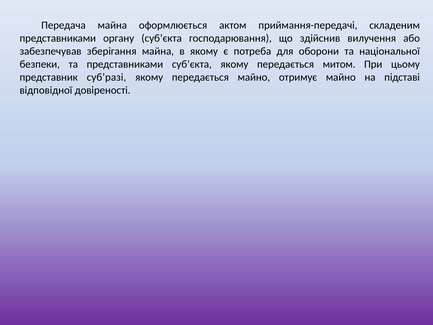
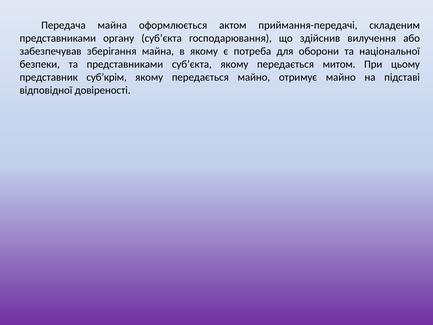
суб’разі: суб’разі -> суб’крім
